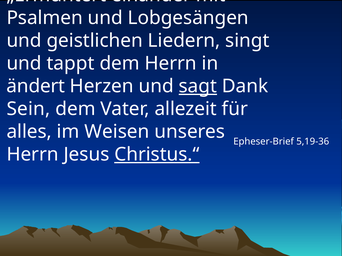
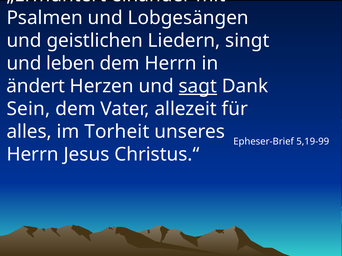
tappt: tappt -> leben
Weisen: Weisen -> Torheit
5,19-36: 5,19-36 -> 5,19-99
Christus.“ underline: present -> none
